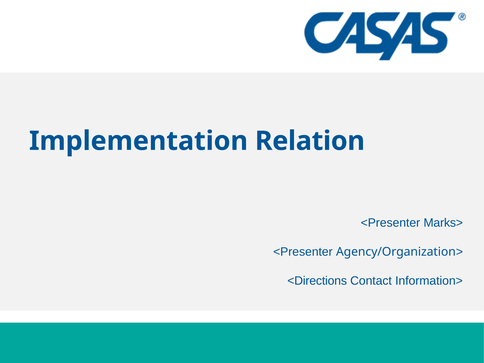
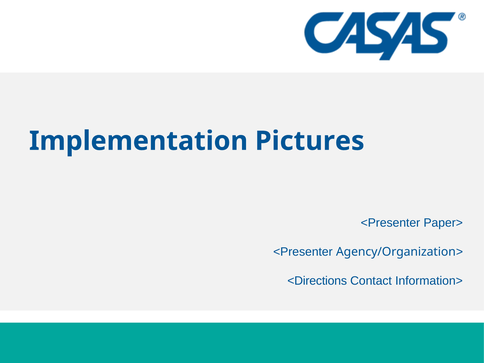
Relation: Relation -> Pictures
Marks>: Marks> -> Paper>
